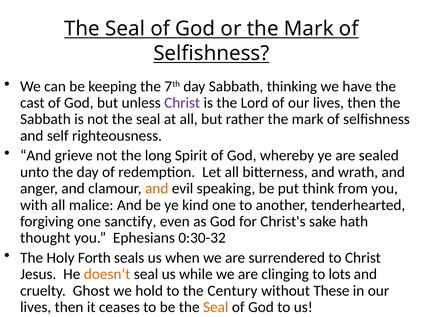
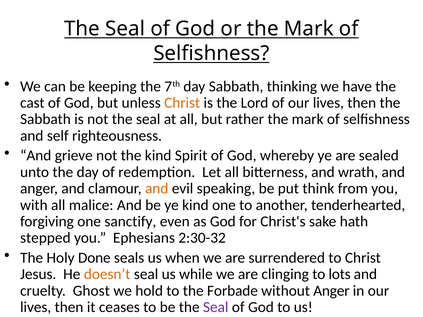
Christ at (182, 103) colour: purple -> orange
the long: long -> kind
thought: thought -> stepped
0:30-32: 0:30-32 -> 2:30-32
Forth: Forth -> Done
Century: Century -> Forbade
without These: These -> Anger
Seal at (216, 307) colour: orange -> purple
